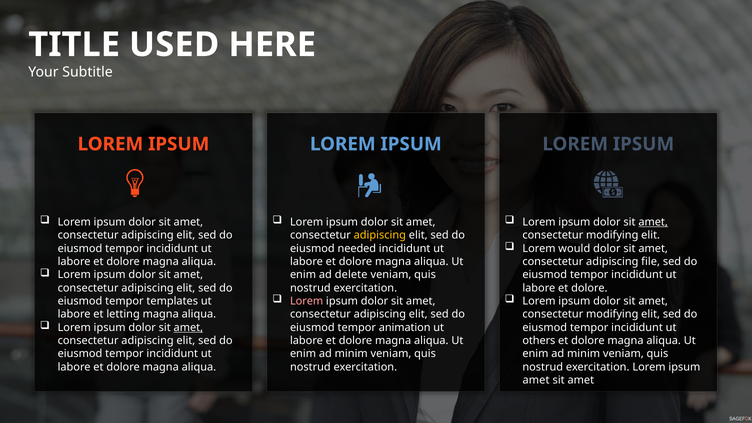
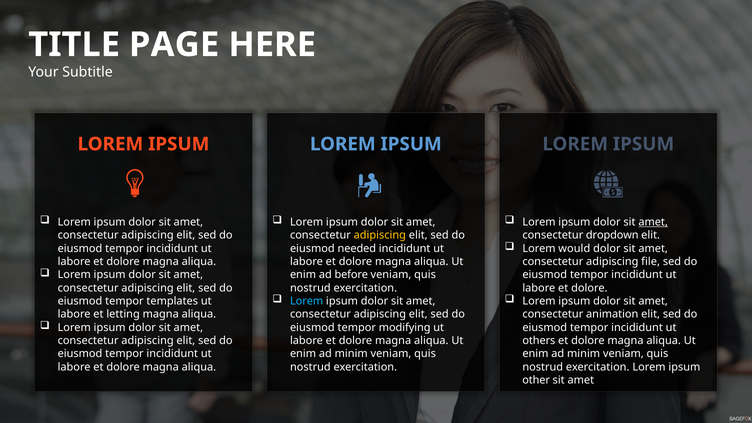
USED: USED -> PAGE
modifying at (612, 235): modifying -> dropdown
delete: delete -> before
Lorem at (307, 301) colour: pink -> light blue
modifying at (612, 314): modifying -> animation
amet at (188, 327) underline: present -> none
animation: animation -> modifying
amet at (536, 380): amet -> other
